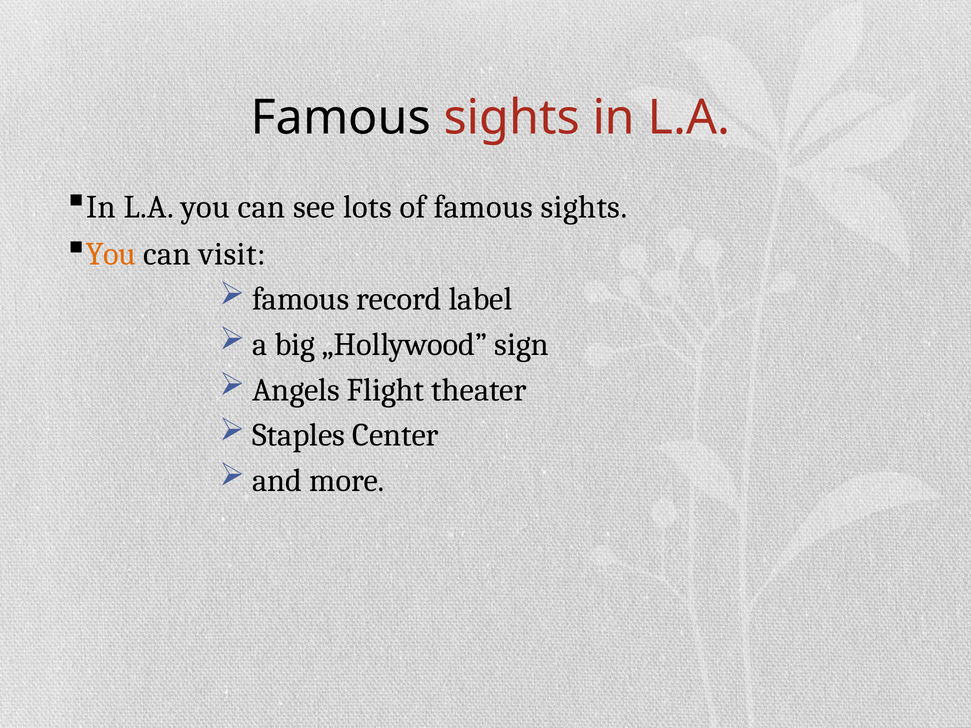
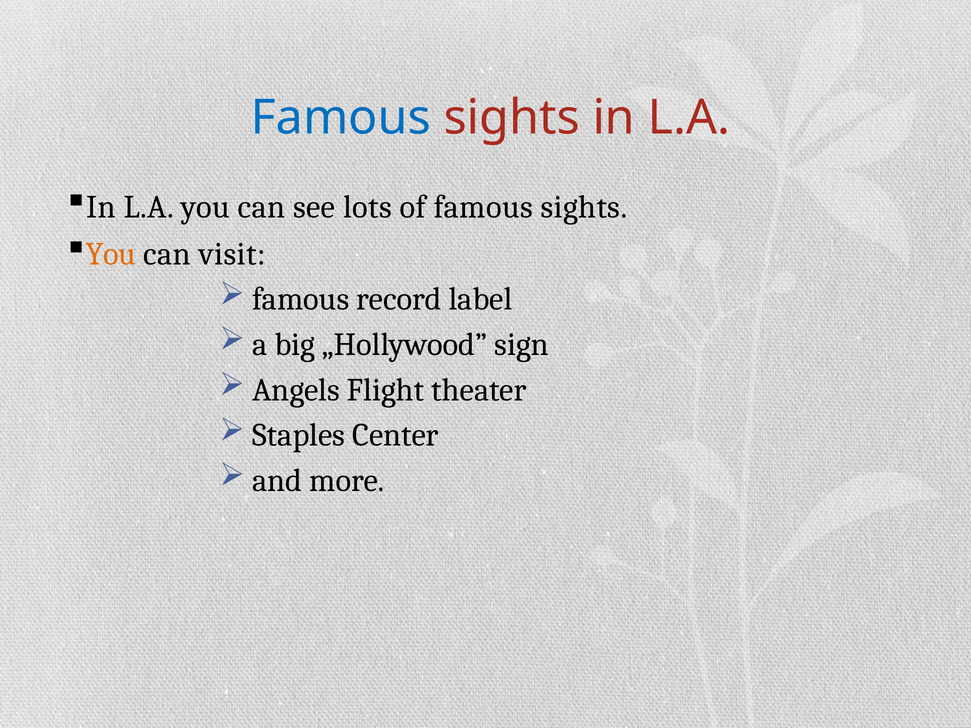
Famous at (341, 118) colour: black -> blue
